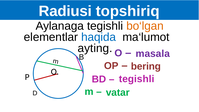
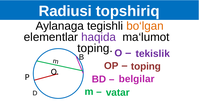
haqida colour: blue -> purple
ayting at (95, 48): ayting -> toping
masala: masala -> tekislik
bering at (146, 66): bering -> toping
tegishli at (137, 79): tegishli -> belgilar
